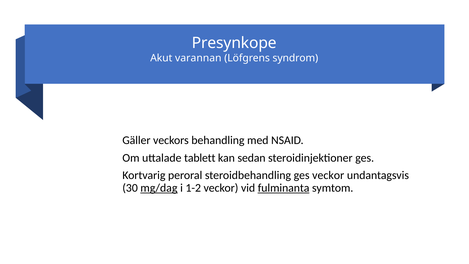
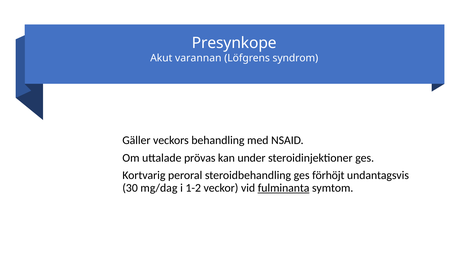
tablett: tablett -> prövas
sedan: sedan -> under
ges veckor: veckor -> förhöjt
mg/dag underline: present -> none
